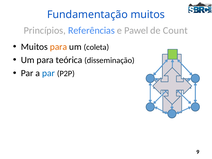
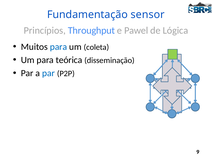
Fundamentação muitos: muitos -> sensor
Referências: Referências -> Throughput
Count: Count -> Lógica
para at (59, 47) colour: orange -> blue
